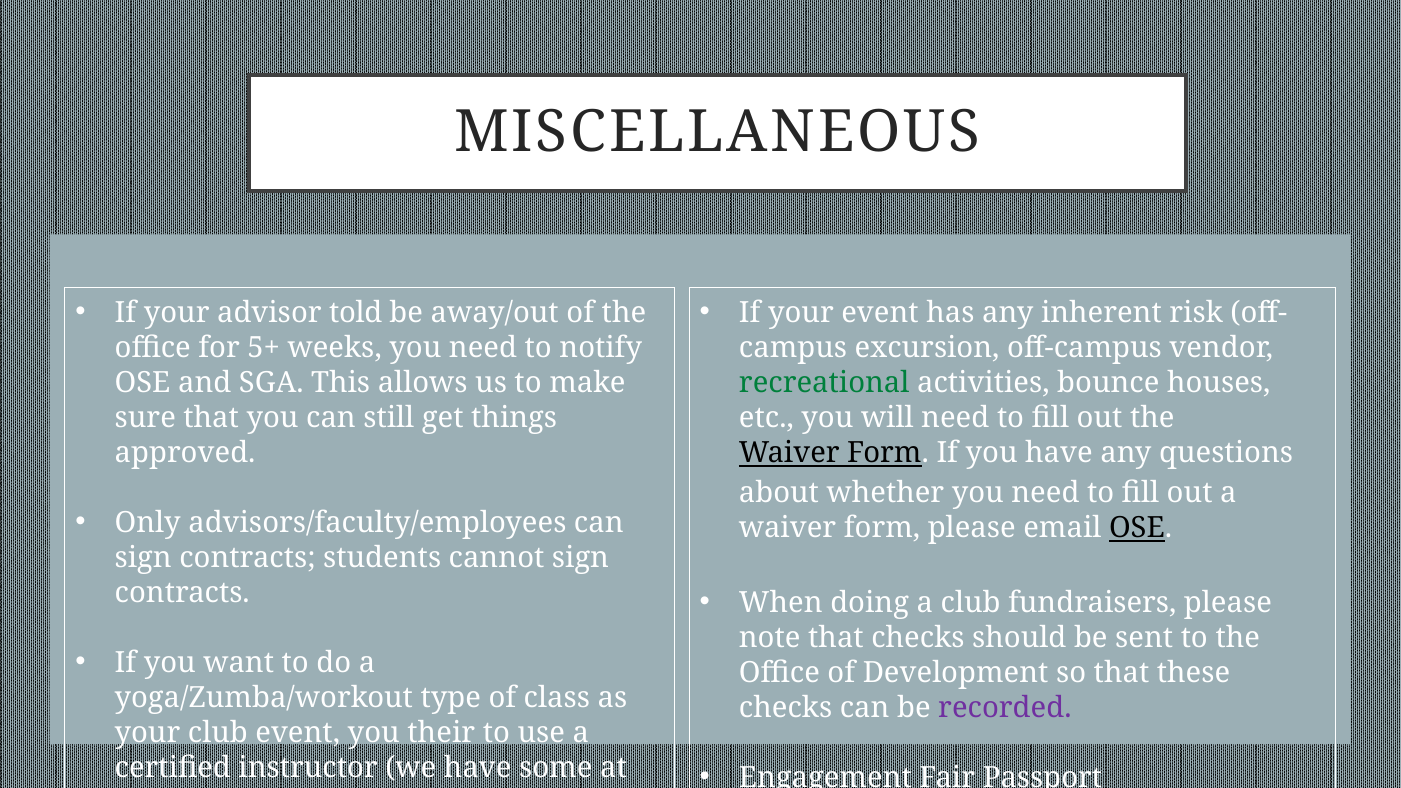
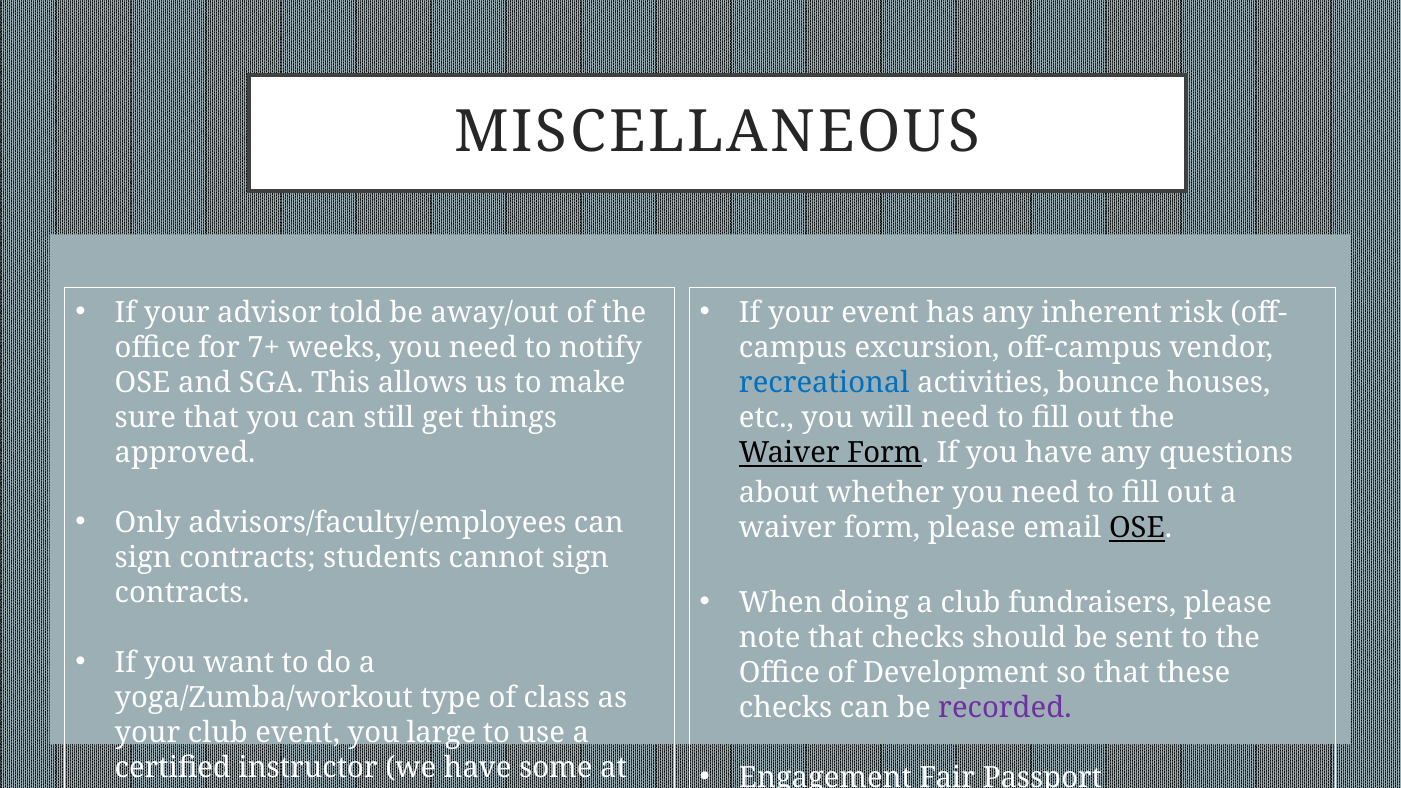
5+: 5+ -> 7+
recreational colour: green -> blue
their: their -> large
